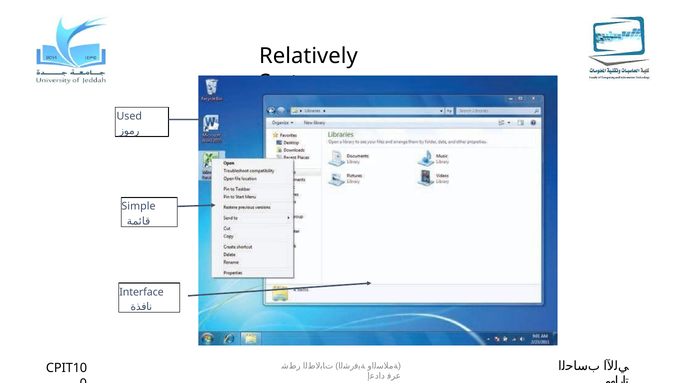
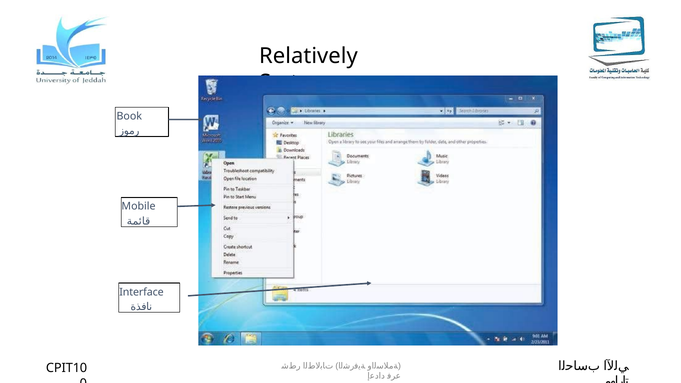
Used: Used -> Book
Simple: Simple -> Mobile
